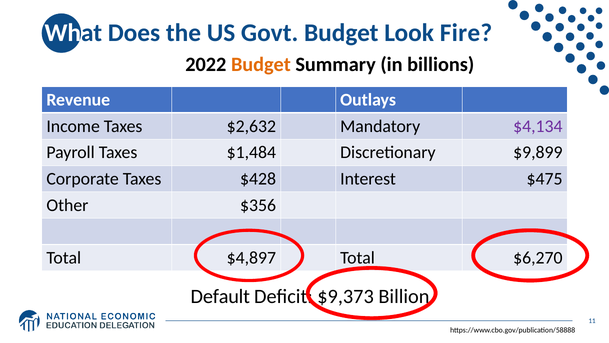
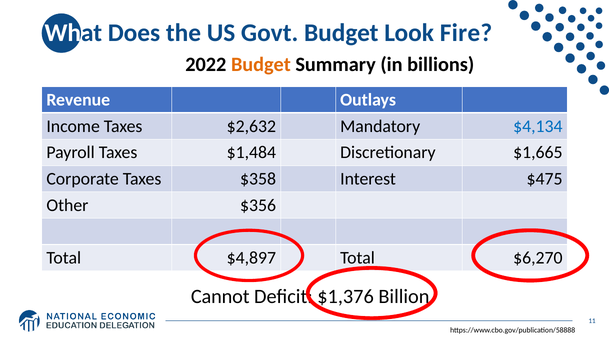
$4,134 colour: purple -> blue
$9,899: $9,899 -> $1,665
$428: $428 -> $358
Default: Default -> Cannot
$9,373: $9,373 -> $1,376
